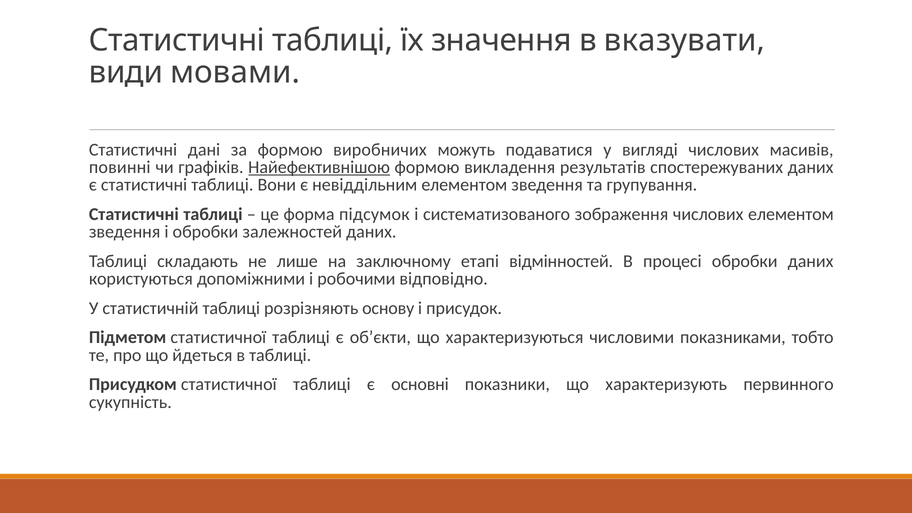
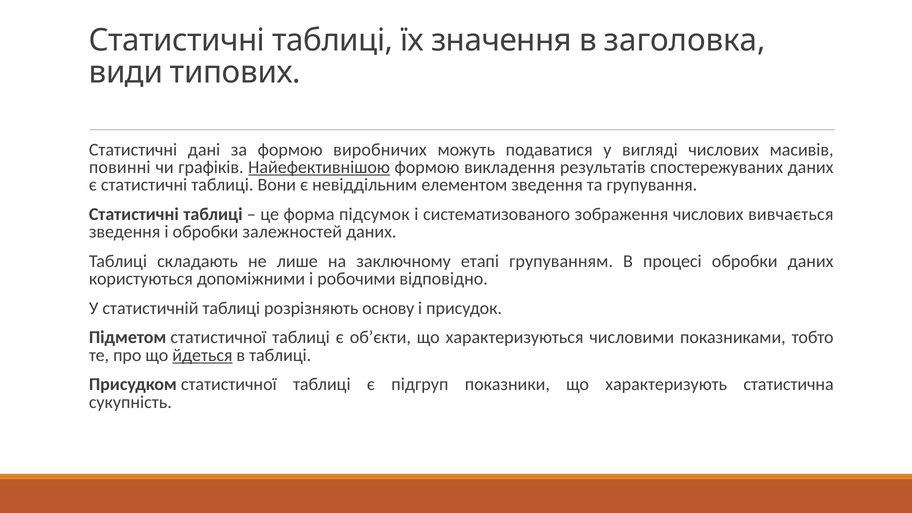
вказувати: вказувати -> заголовка
мовами: мовами -> типових
числових елементом: елементом -> вивчається
відмінностей: відмінностей -> групуванням
йдеться underline: none -> present
основні: основні -> підгруп
первинного: первинного -> статистична
